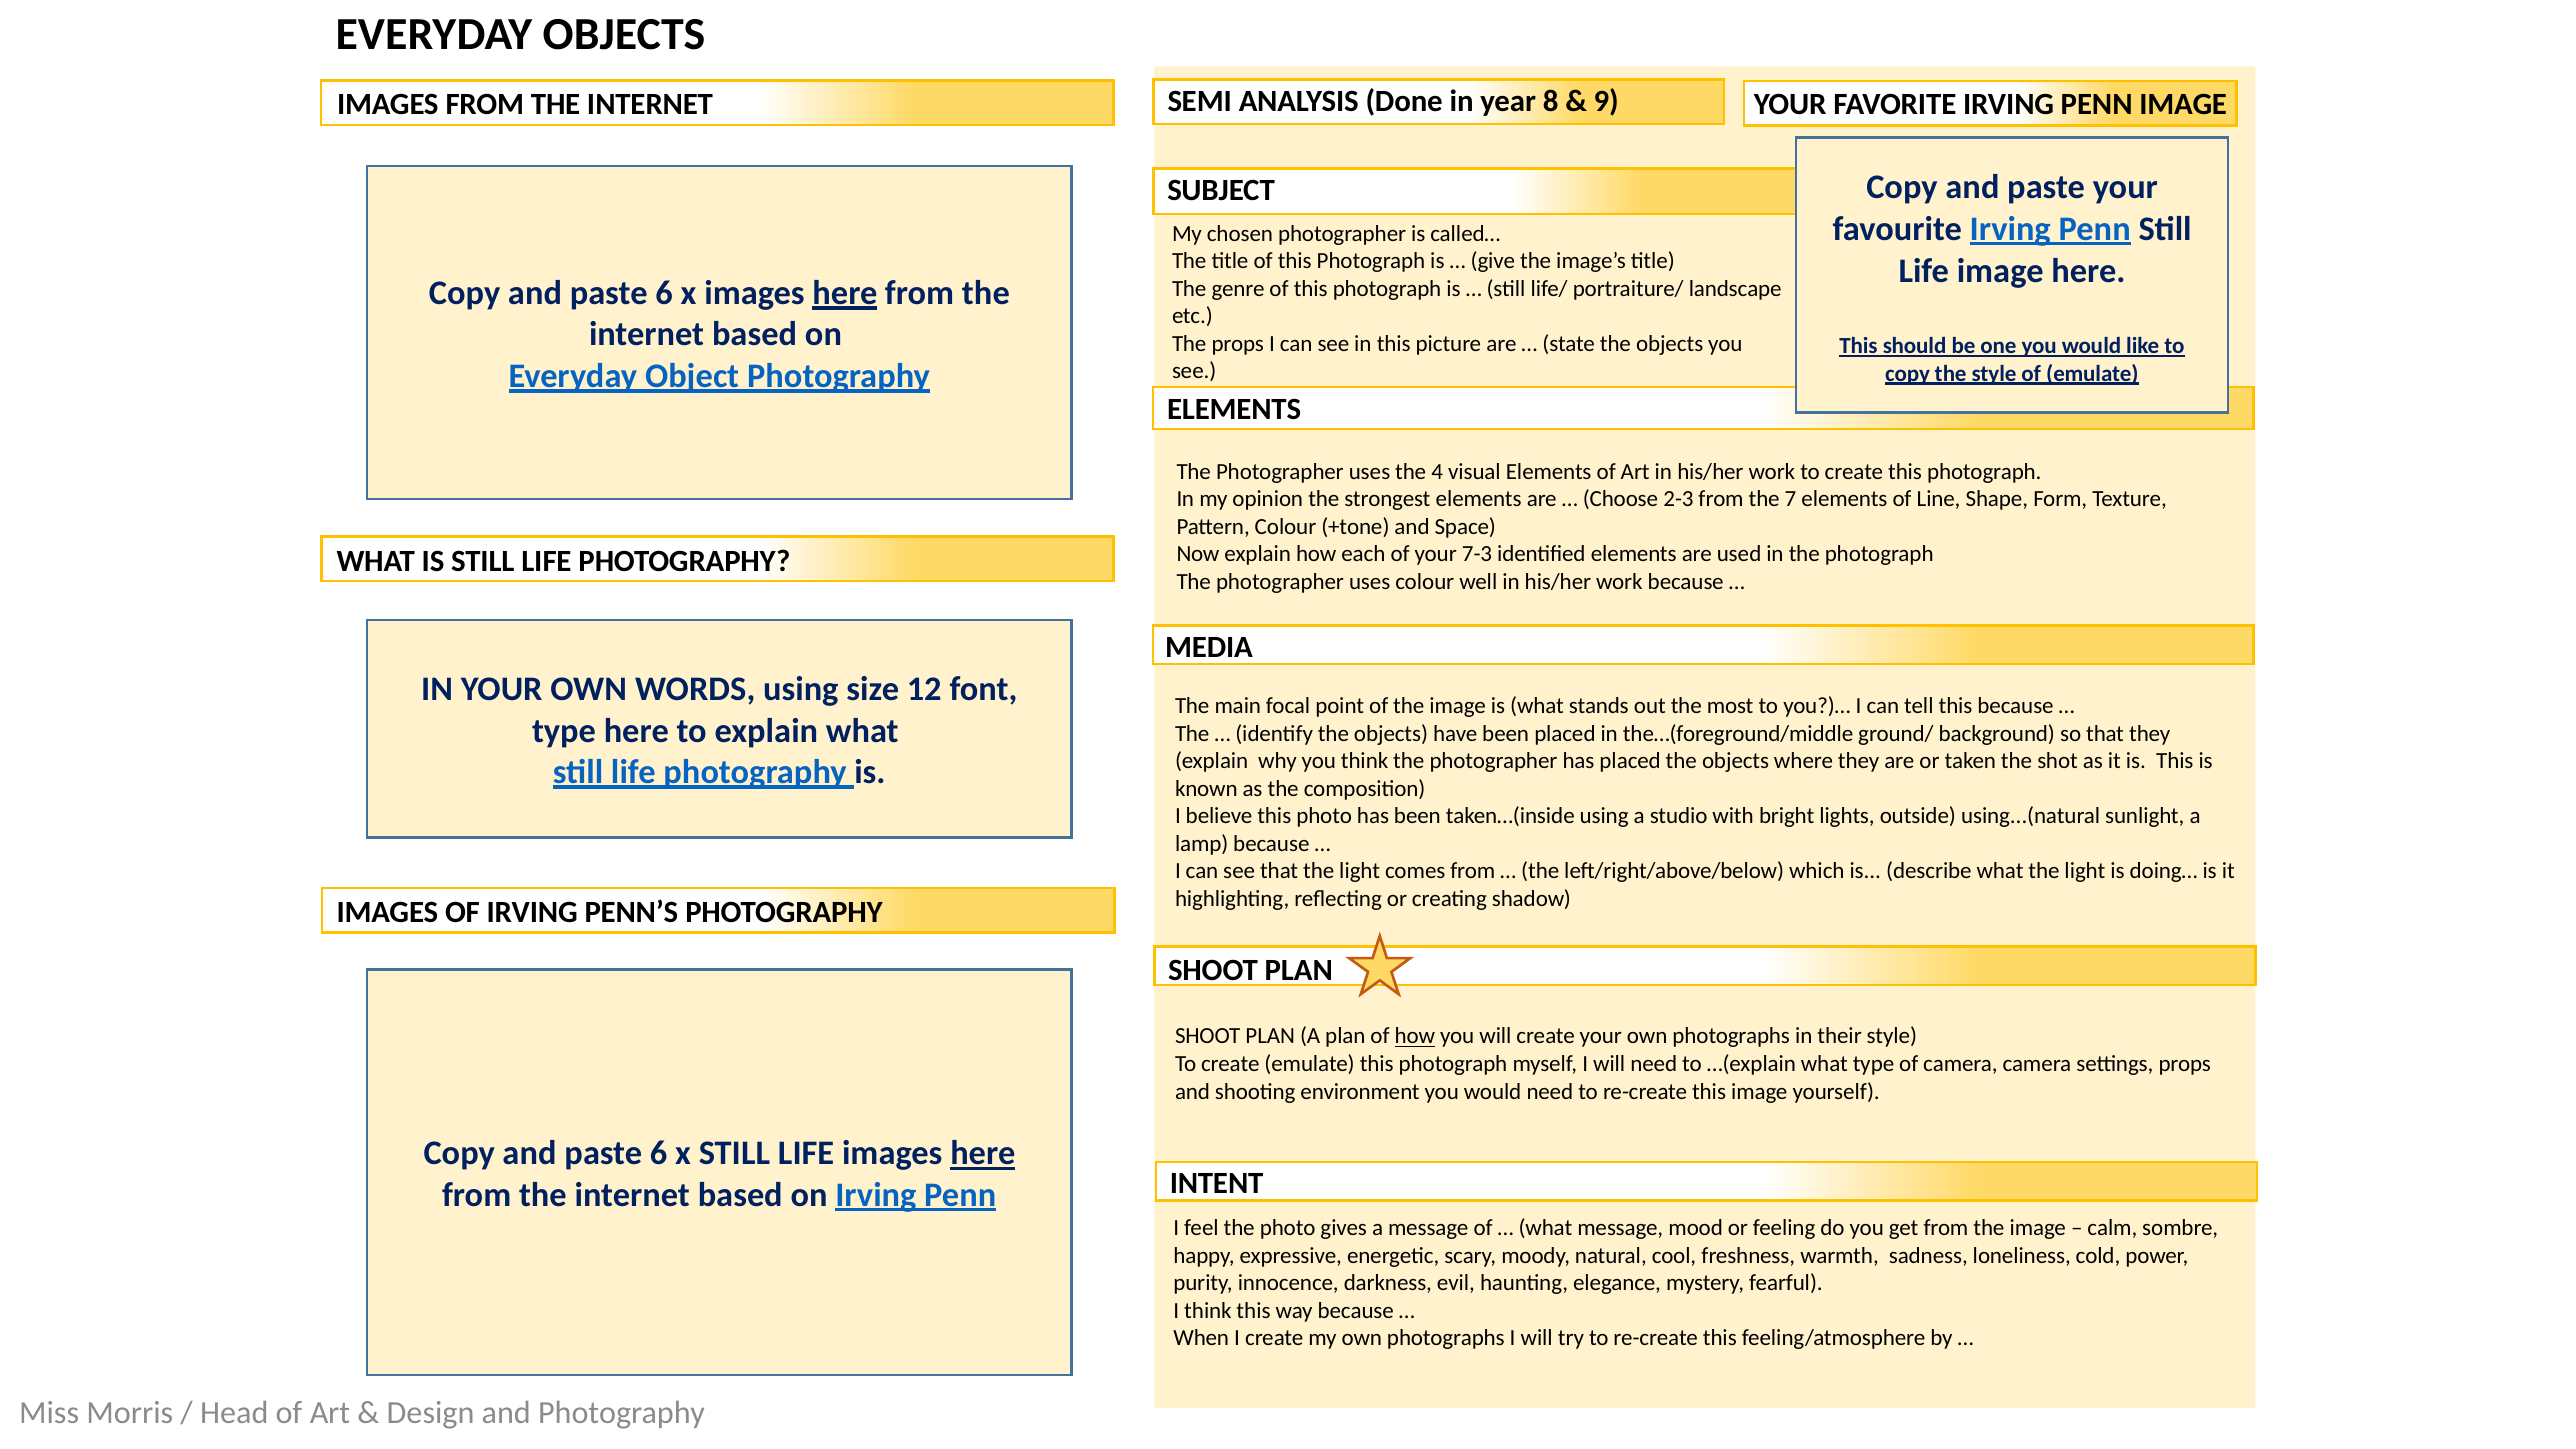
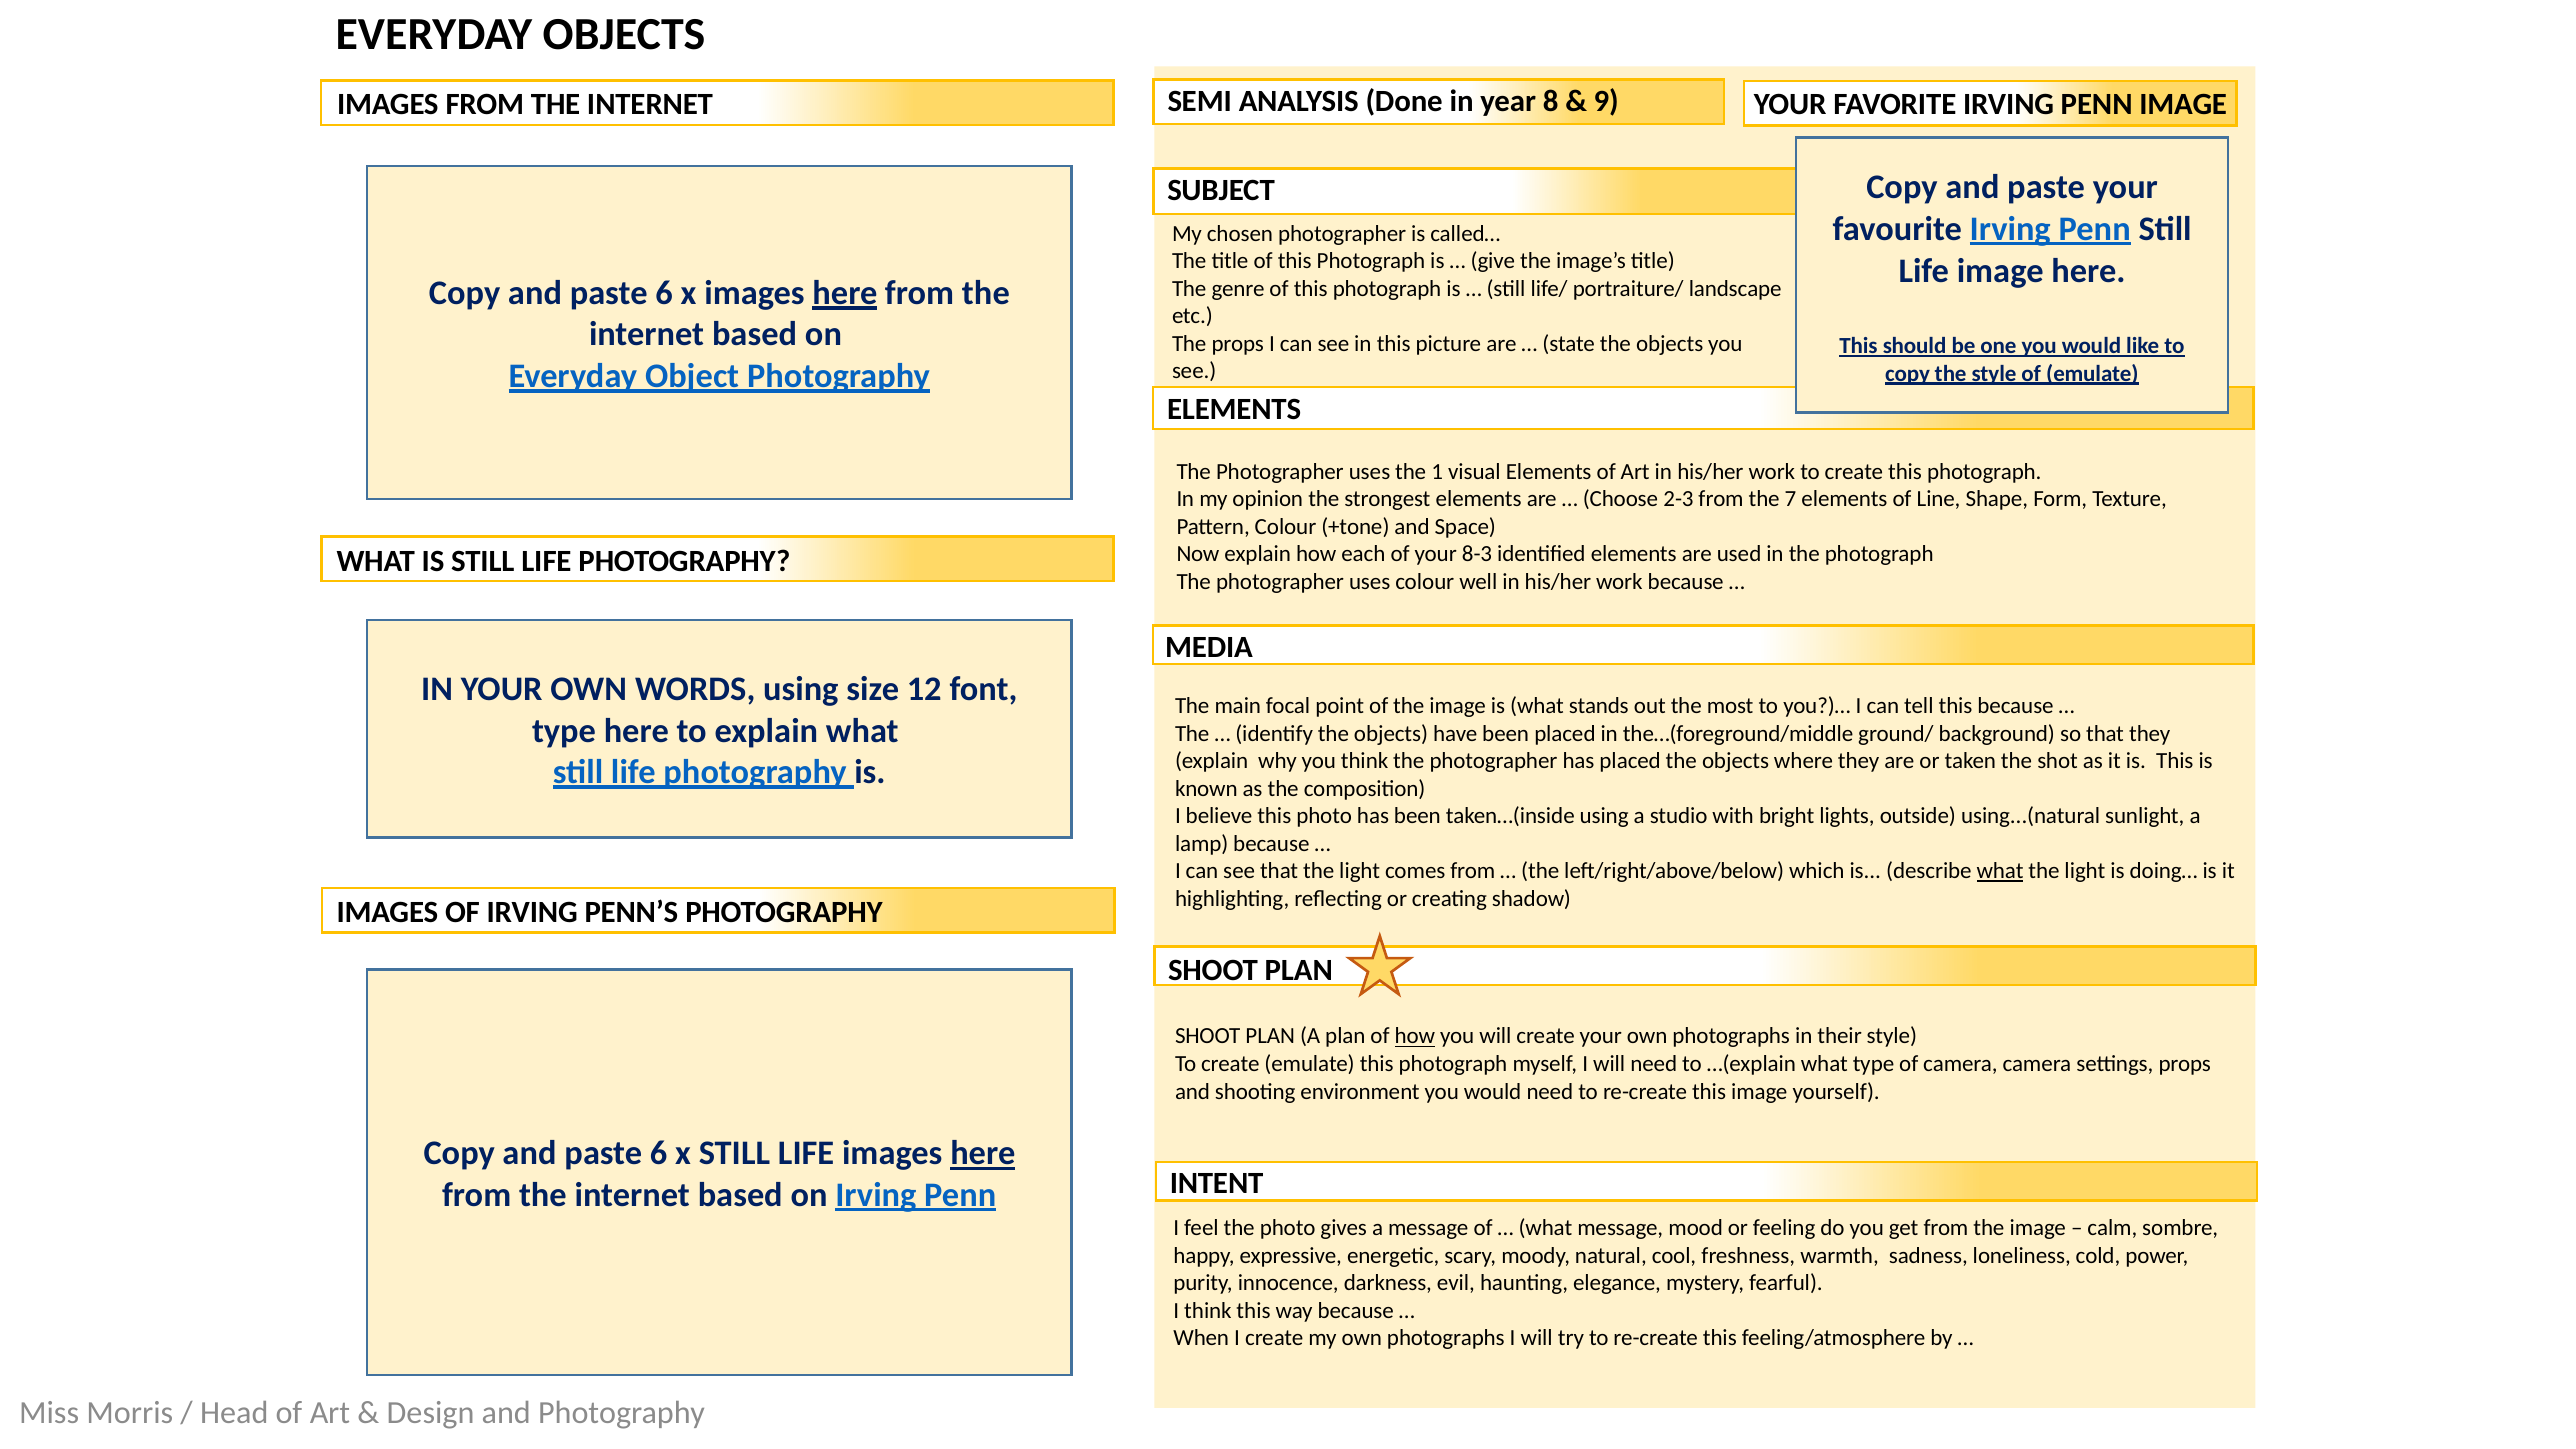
4: 4 -> 1
7-3: 7-3 -> 8-3
what at (2000, 871) underline: none -> present
